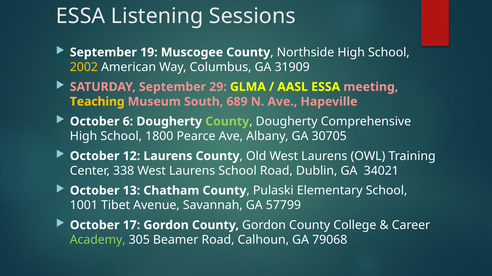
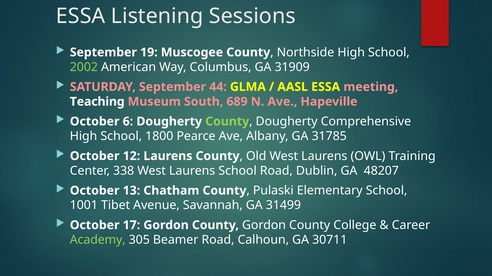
2002 colour: yellow -> light green
29: 29 -> 44
Teaching colour: yellow -> white
30705: 30705 -> 31785
34021: 34021 -> 48207
57799: 57799 -> 31499
79068: 79068 -> 30711
